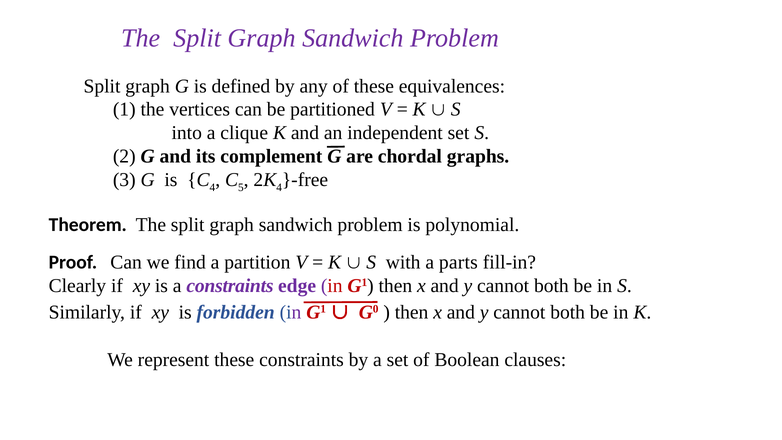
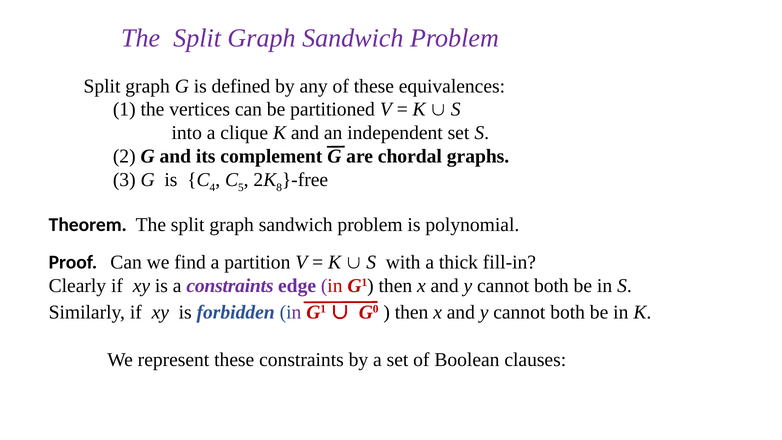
4 at (279, 187): 4 -> 8
parts: parts -> thick
